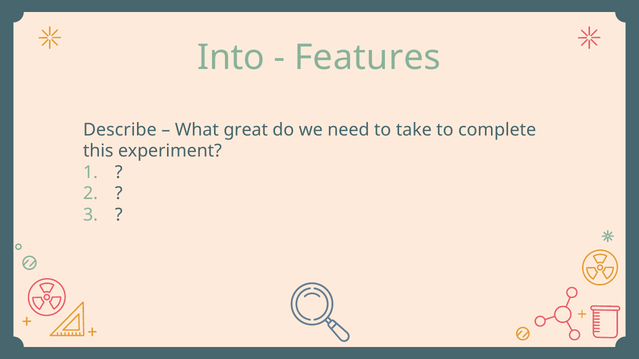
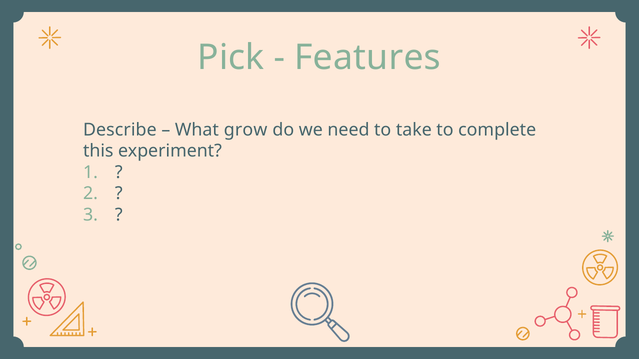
Into: Into -> Pick
great: great -> grow
